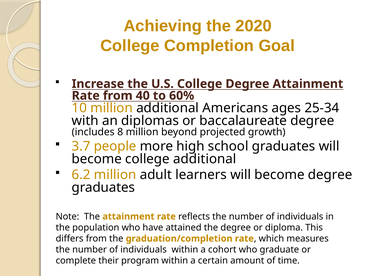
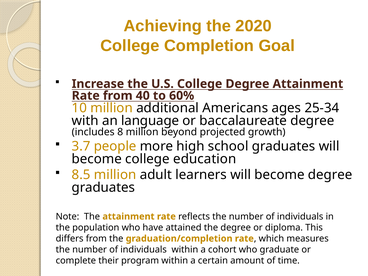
diplomas: diplomas -> language
college additional: additional -> education
6.2: 6.2 -> 8.5
